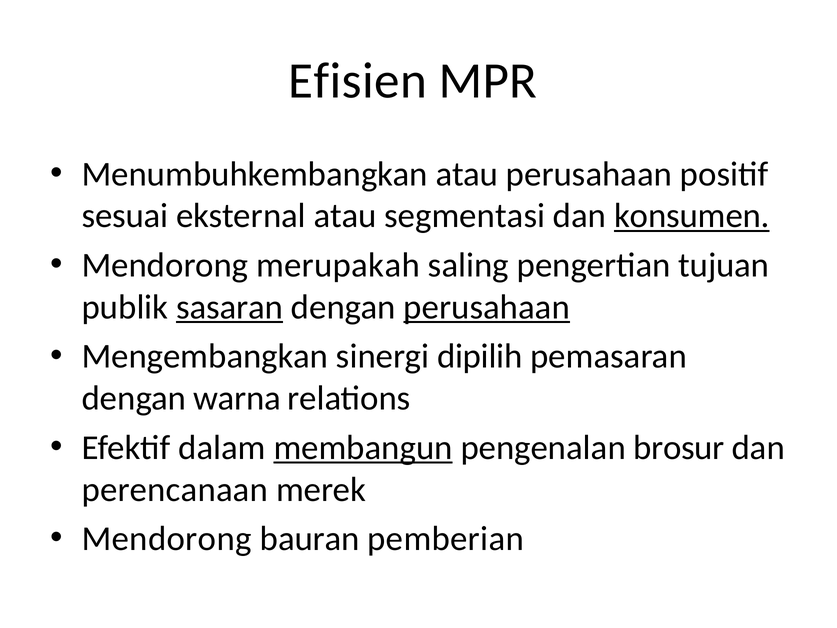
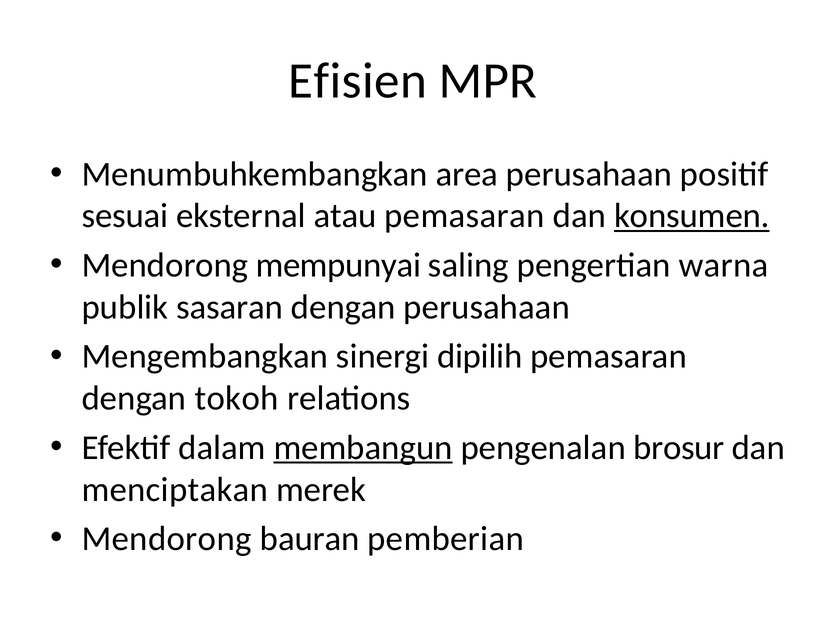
Menumbuhkembangkan atau: atau -> area
atau segmentasi: segmentasi -> pemasaran
merupakah: merupakah -> mempunyai
tujuan: tujuan -> warna
sasaran underline: present -> none
perusahaan at (487, 307) underline: present -> none
warna: warna -> tokoh
perencanaan: perencanaan -> menciptakan
